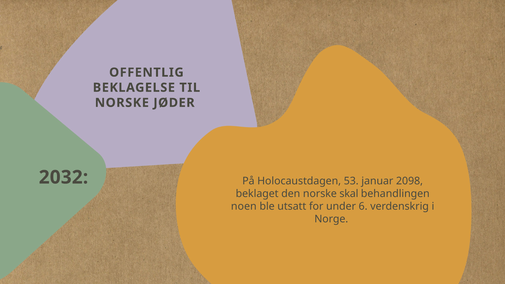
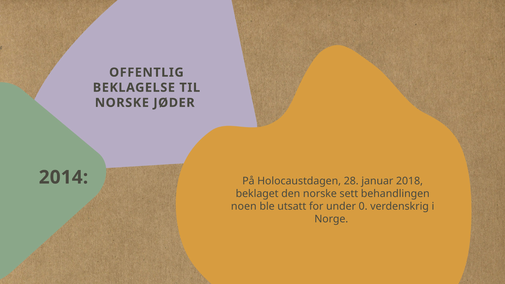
2032: 2032 -> 2014
53: 53 -> 28
2098: 2098 -> 2018
skal: skal -> sett
6: 6 -> 0
